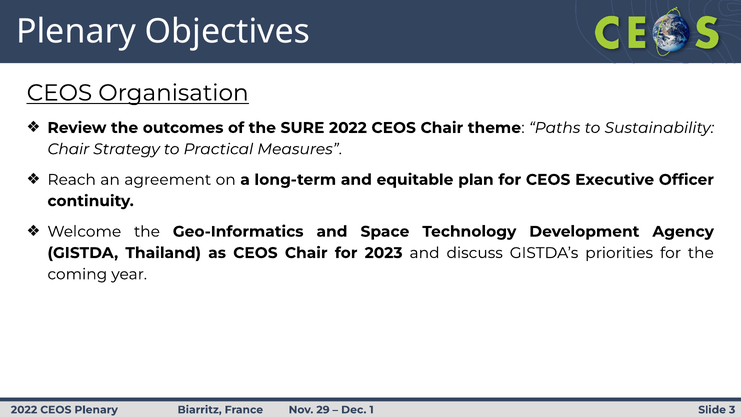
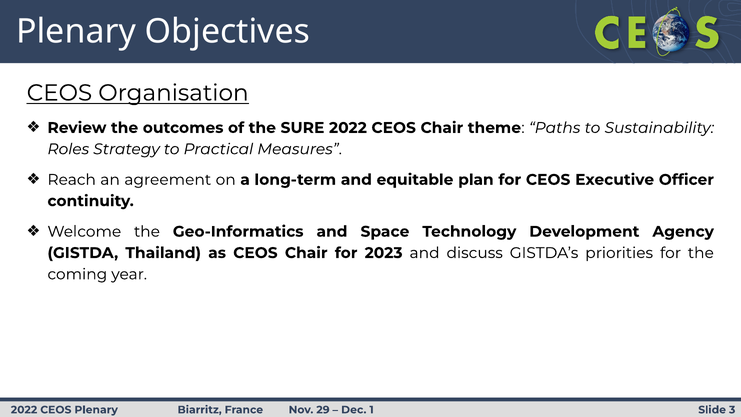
Chair at (68, 149): Chair -> Roles
